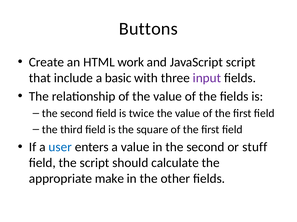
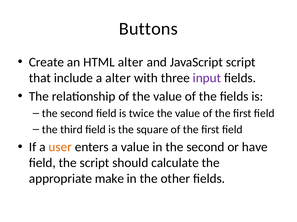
HTML work: work -> alter
a basic: basic -> alter
user colour: blue -> orange
stuff: stuff -> have
